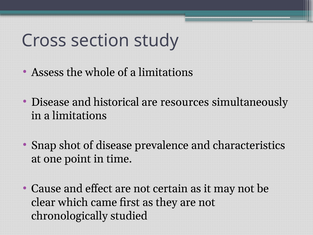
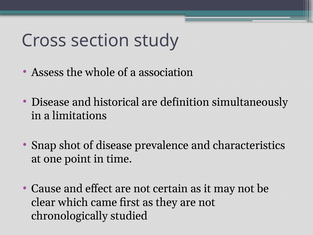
of a limitations: limitations -> association
resources: resources -> definition
